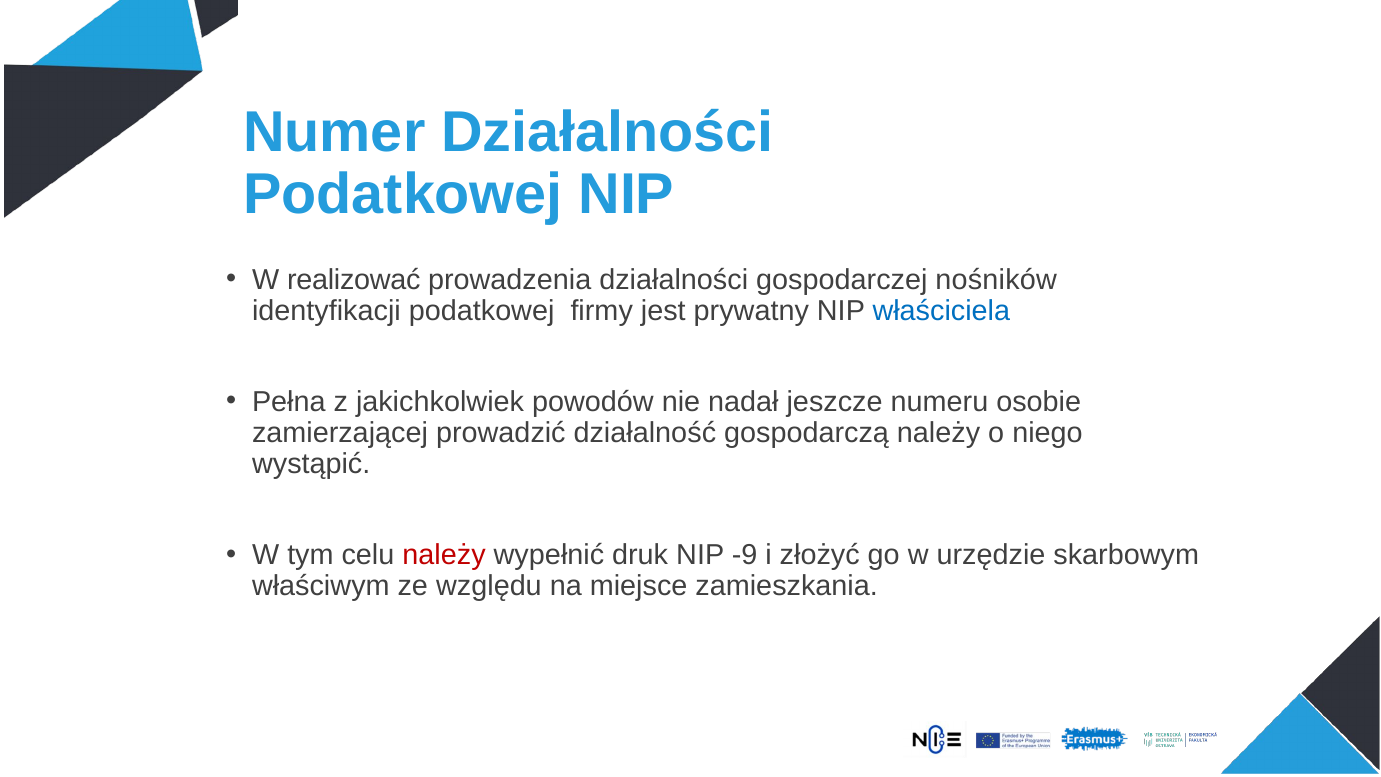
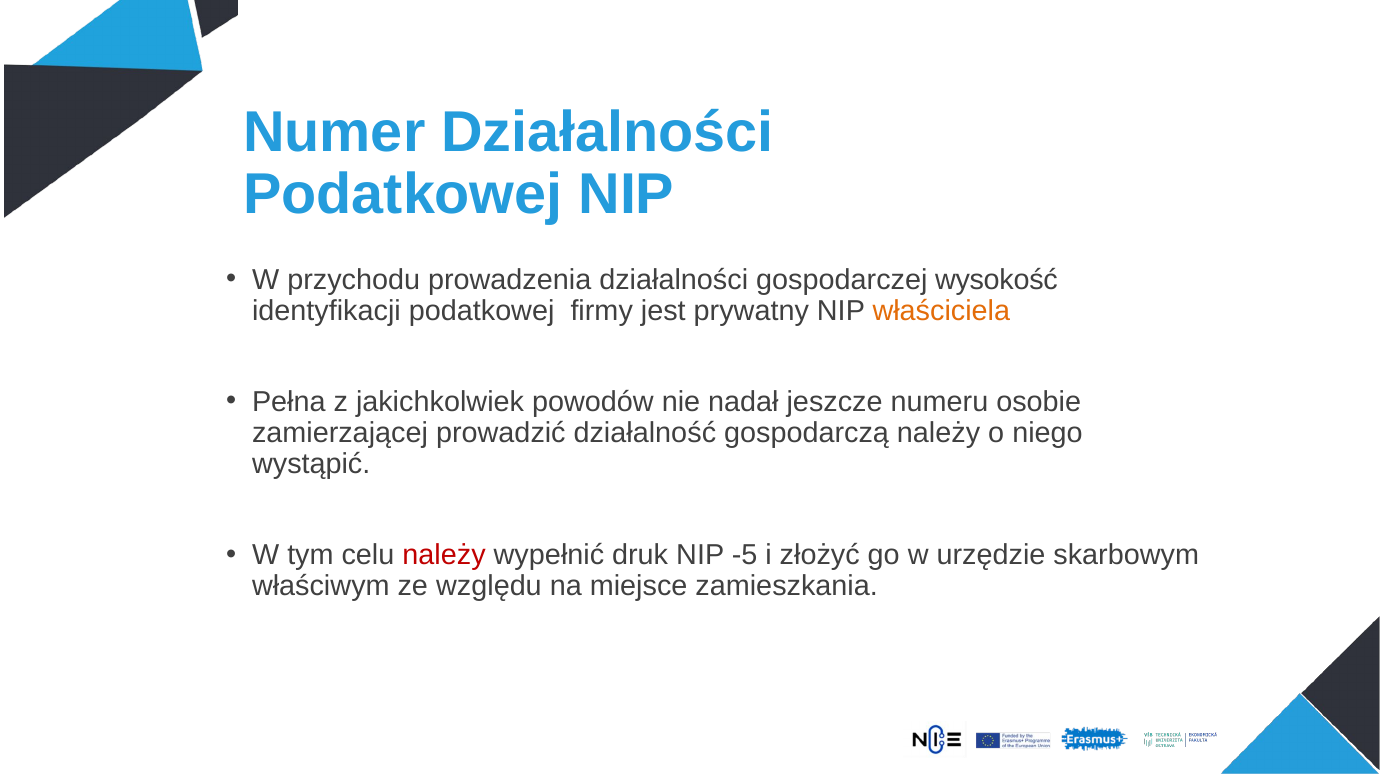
realizować: realizować -> przychodu
nośników: nośników -> wysokość
właściciela colour: blue -> orange
-9: -9 -> -5
